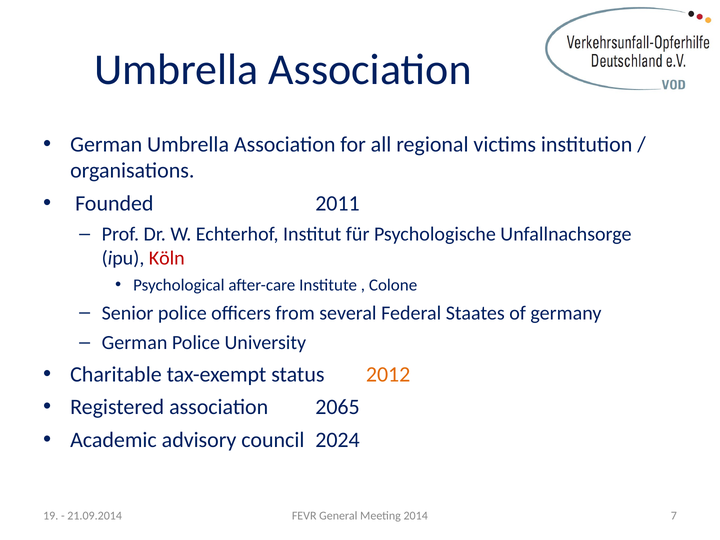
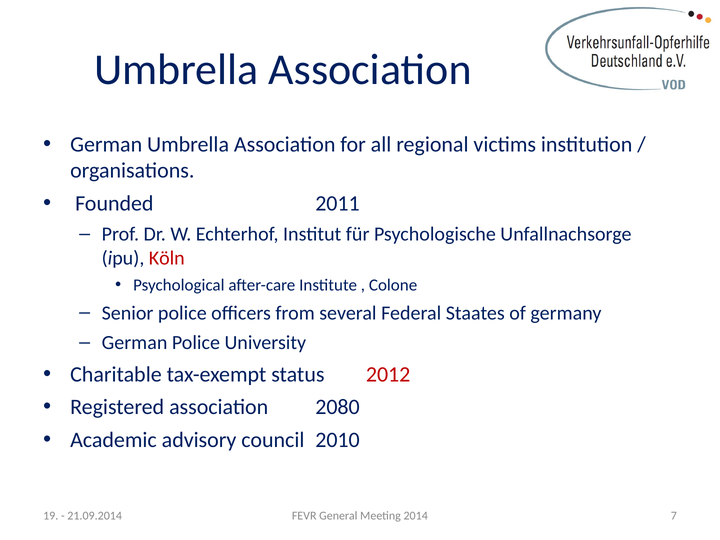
2012 colour: orange -> red
2065: 2065 -> 2080
2024: 2024 -> 2010
